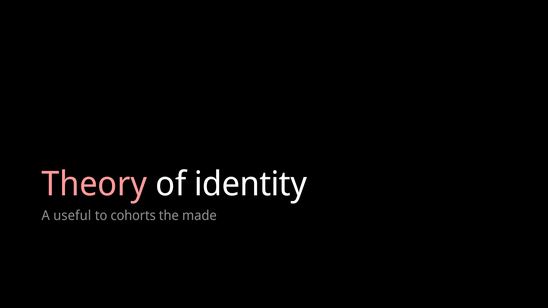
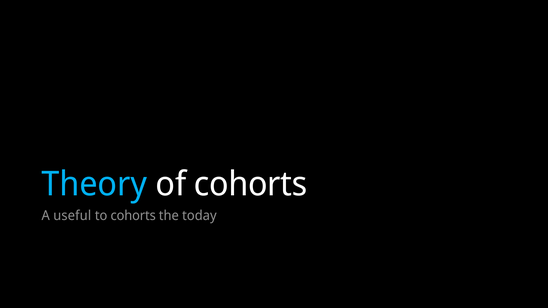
Theory colour: pink -> light blue
of identity: identity -> cohorts
made: made -> today
